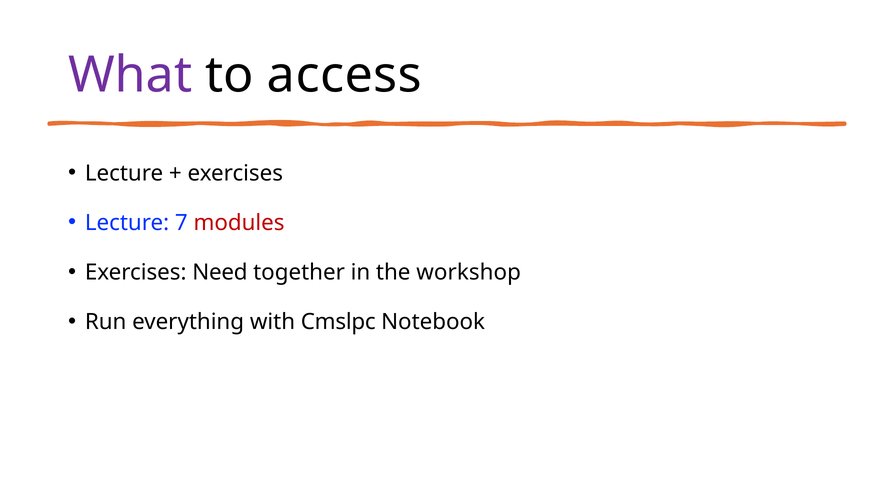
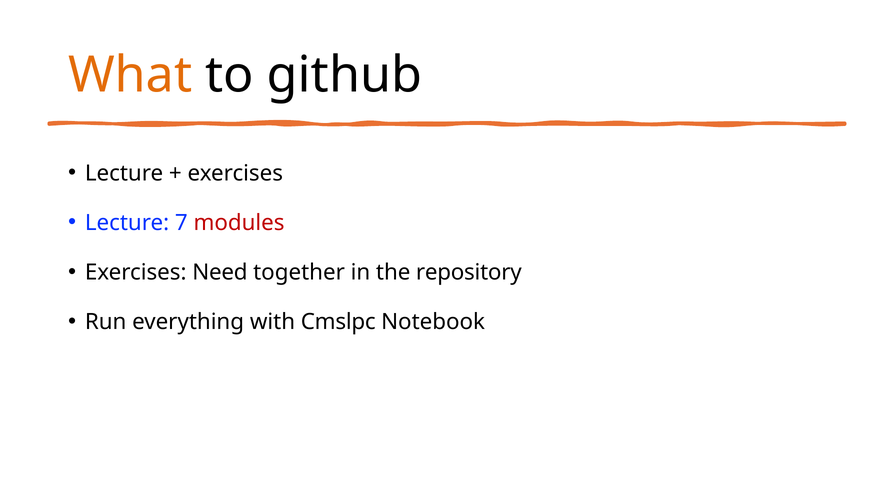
What colour: purple -> orange
access: access -> github
workshop: workshop -> repository
